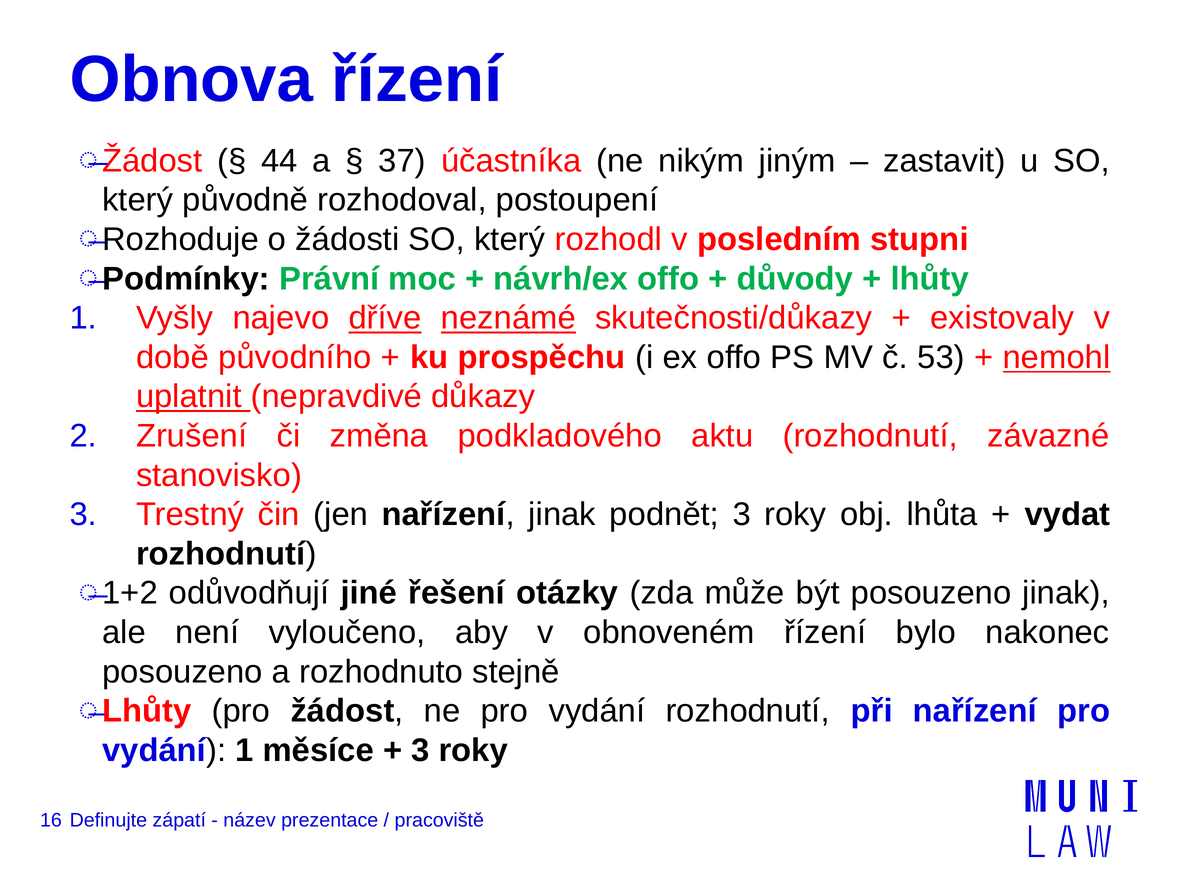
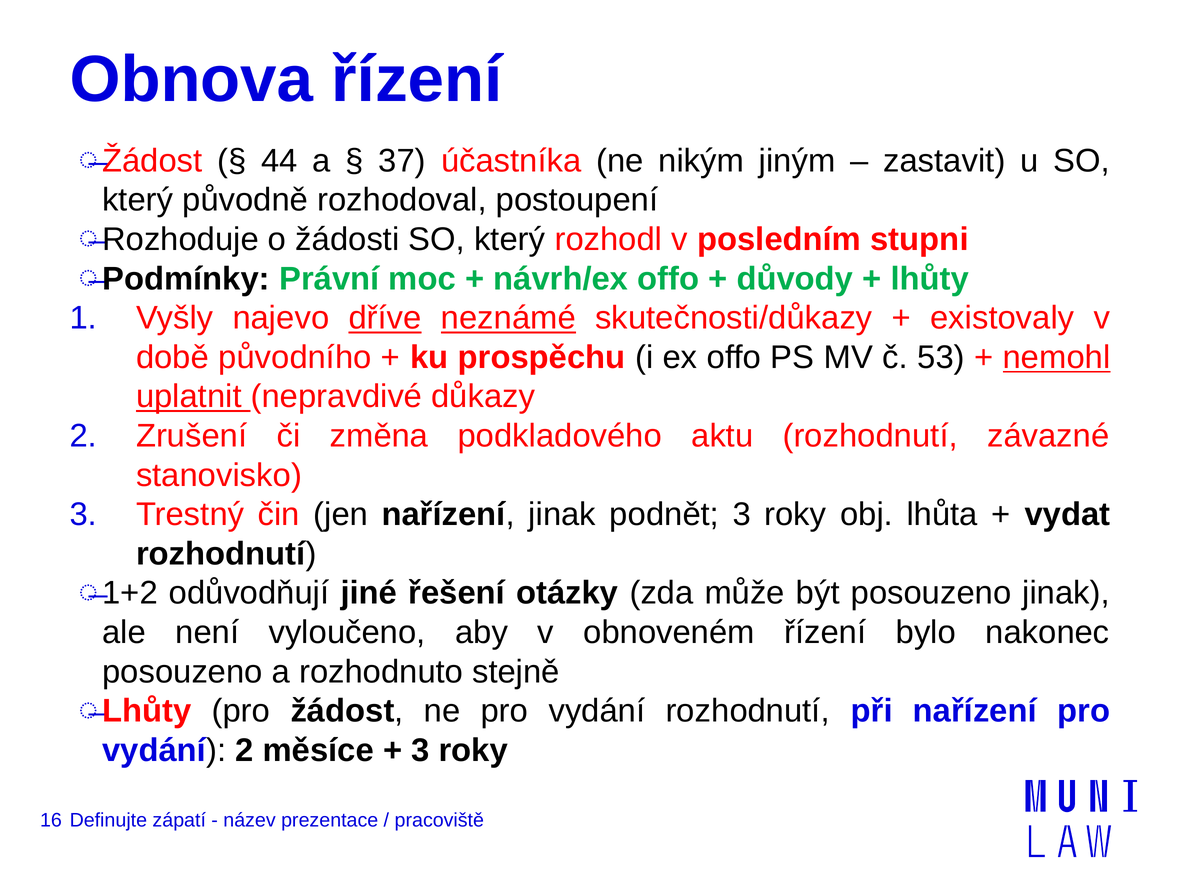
vydání 1: 1 -> 2
